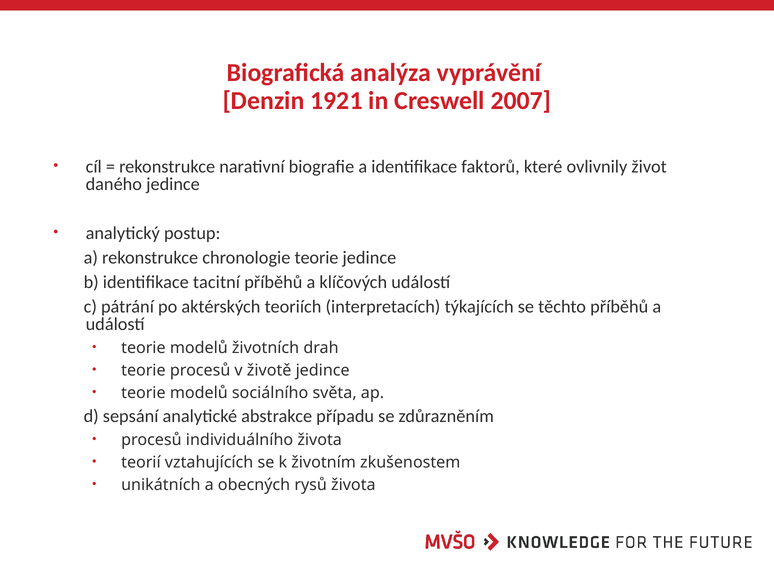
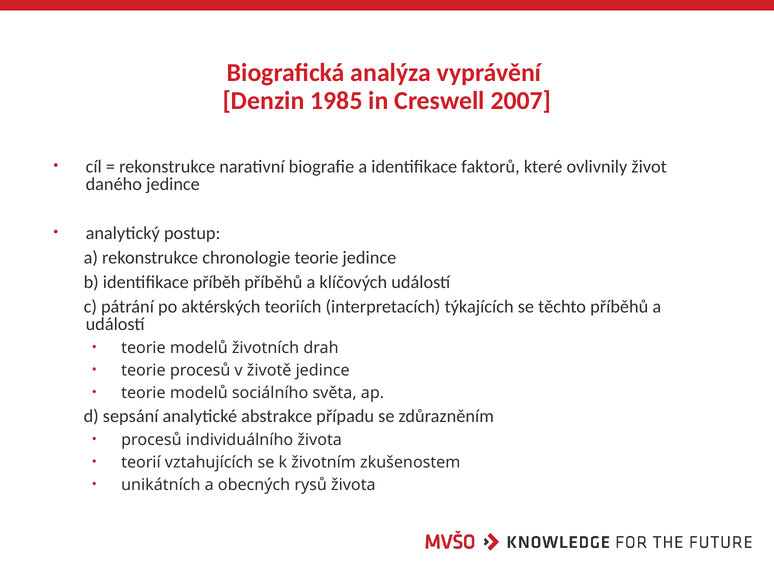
1921: 1921 -> 1985
tacitní: tacitní -> příběh
